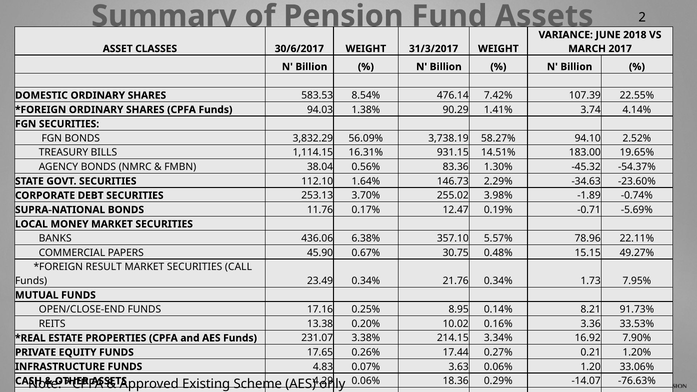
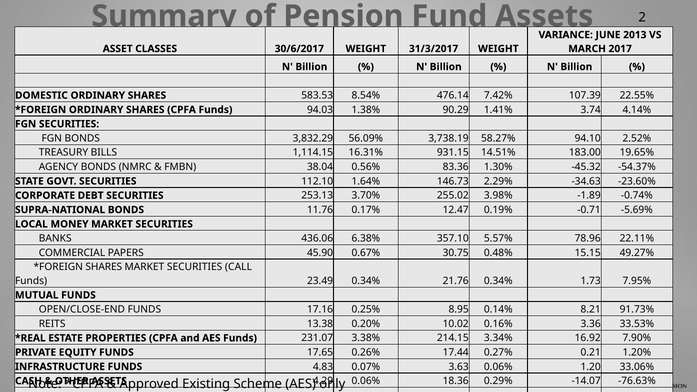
2018: 2018 -> 2013
RESULT at (104, 267): RESULT -> SHARES
